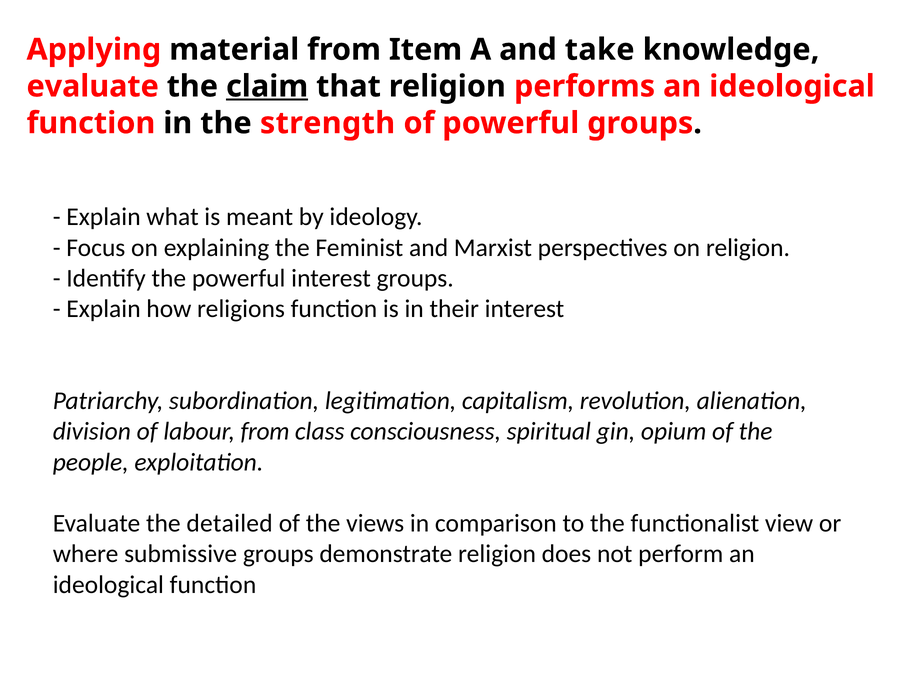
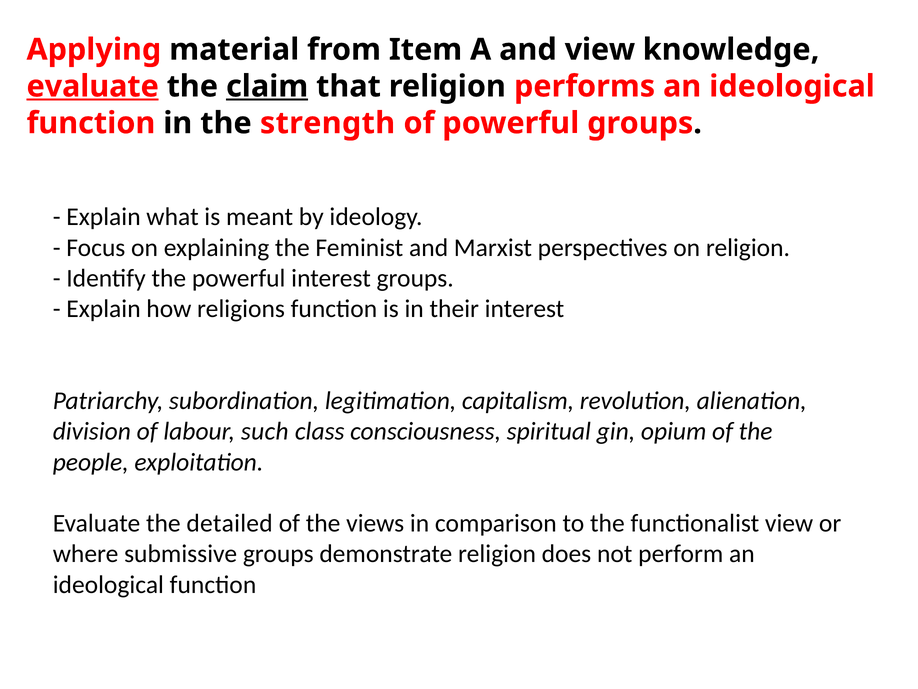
and take: take -> view
evaluate at (93, 86) underline: none -> present
labour from: from -> such
